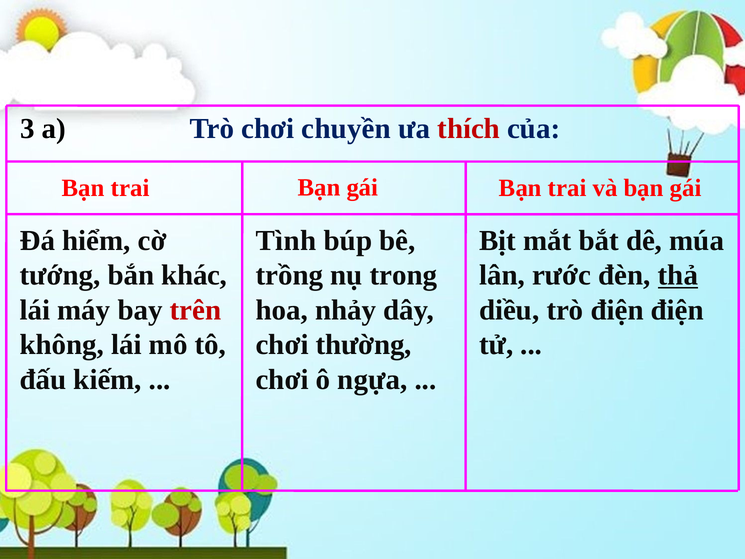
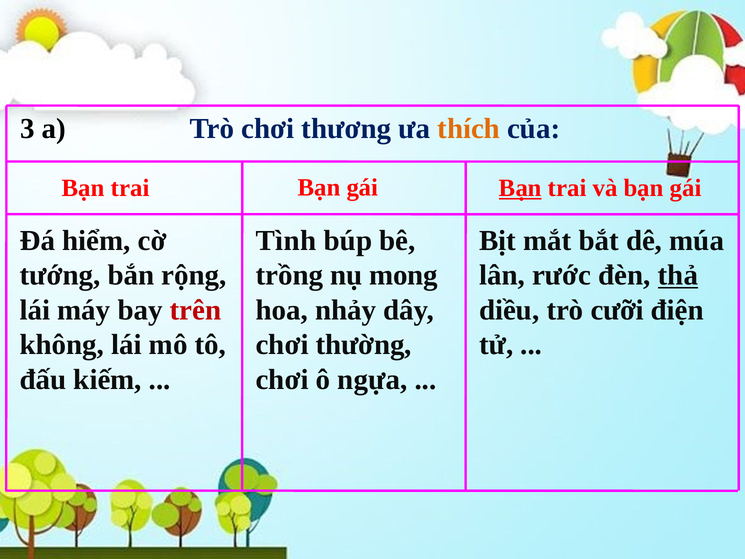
chuyền: chuyền -> thương
thích colour: red -> orange
Bạn at (520, 188) underline: none -> present
khác: khác -> rộng
trong: trong -> mong
trò điện: điện -> cưỡi
